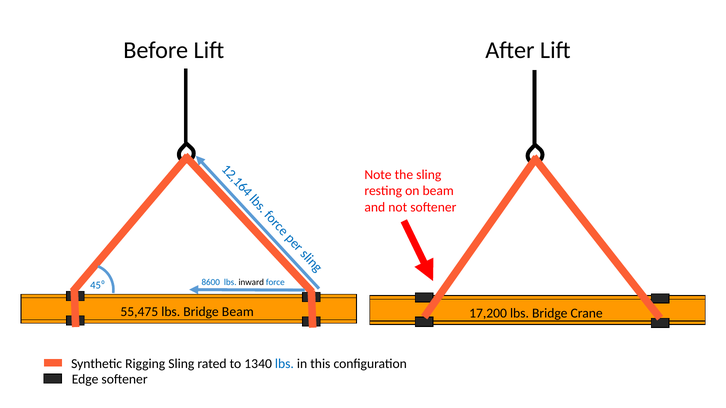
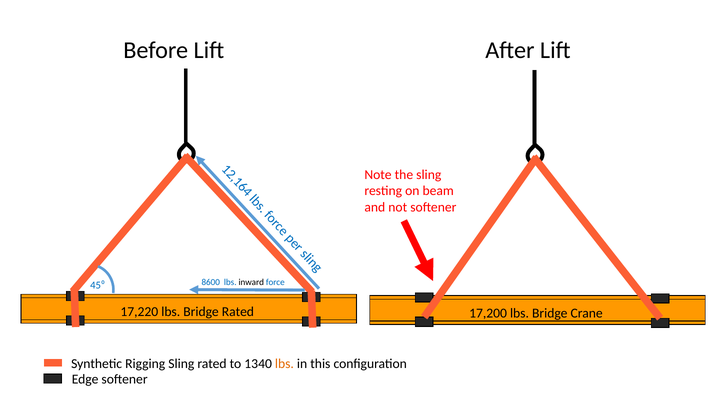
55,475: 55,475 -> 17,220
Bridge Beam: Beam -> Rated
lbs at (284, 364) colour: blue -> orange
